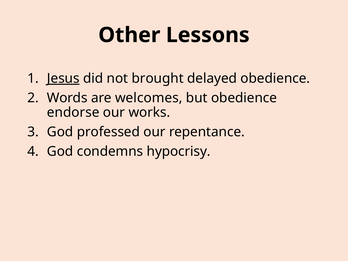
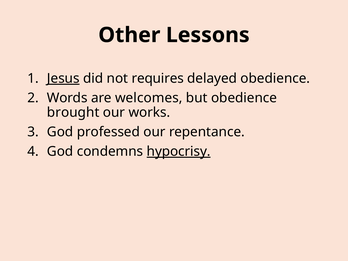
brought: brought -> requires
endorse: endorse -> brought
hypocrisy underline: none -> present
